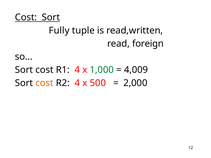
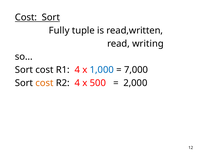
foreign: foreign -> writing
1,000 colour: green -> blue
4,009: 4,009 -> 7,000
